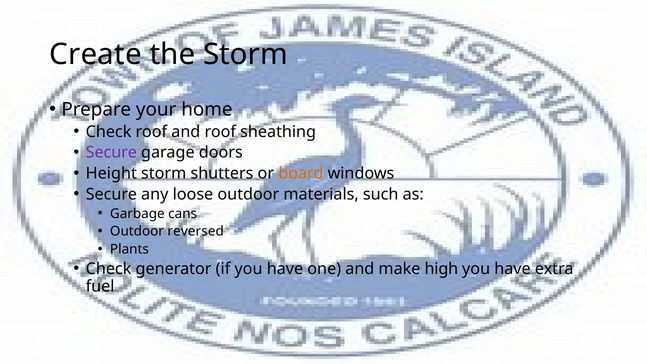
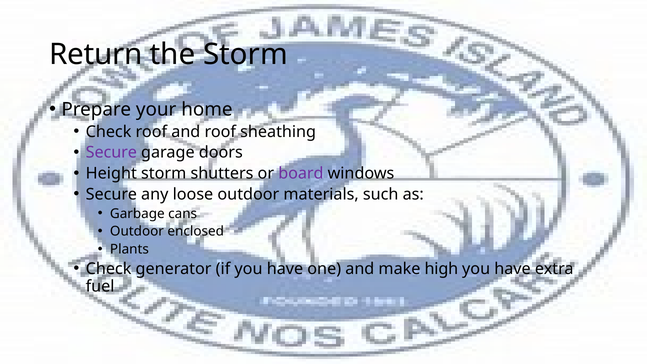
Create: Create -> Return
board colour: orange -> purple
reversed: reversed -> enclosed
